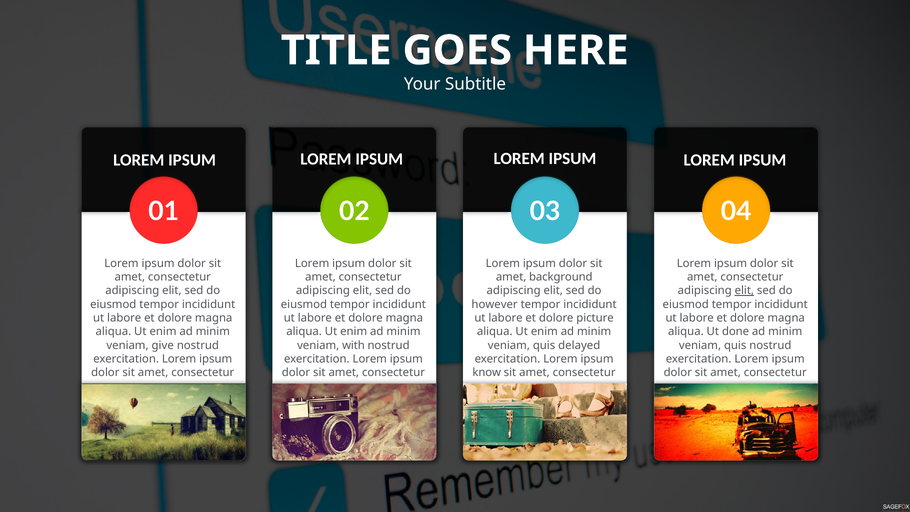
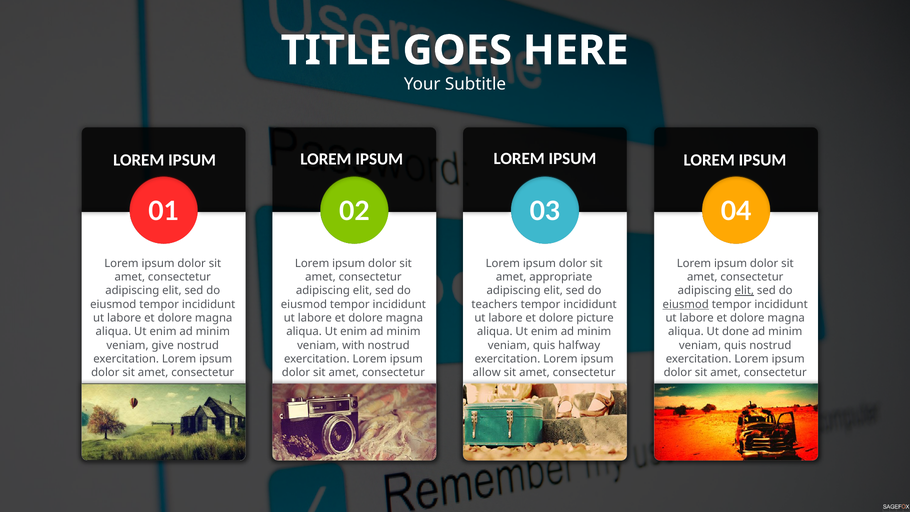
background: background -> appropriate
however: however -> teachers
eiusmod at (686, 304) underline: none -> present
delayed: delayed -> halfway
know: know -> allow
